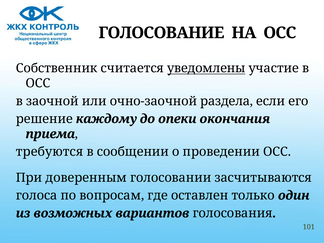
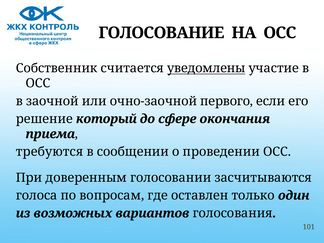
раздела: раздела -> первого
каждому: каждому -> который
опеки: опеки -> сфере
